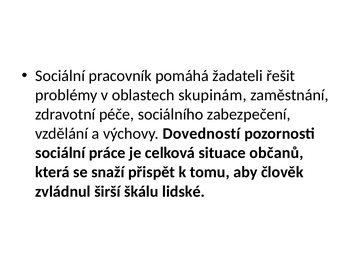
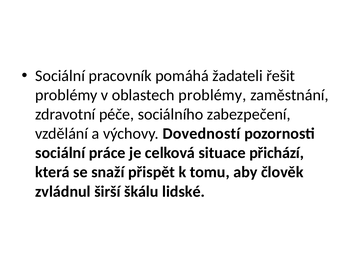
oblastech skupinám: skupinám -> problémy
občanů: občanů -> přichází
